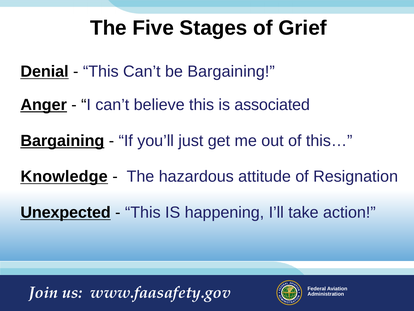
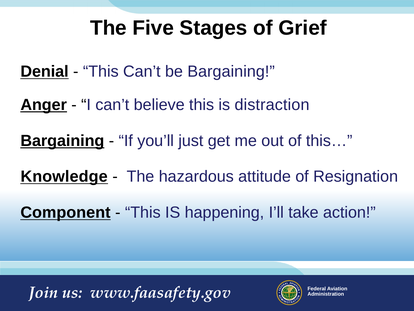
associated: associated -> distraction
Unexpected: Unexpected -> Component
